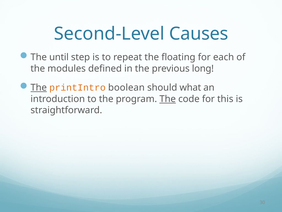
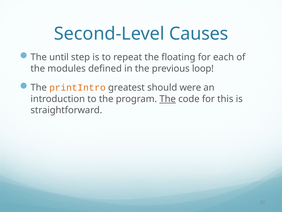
long: long -> loop
The at (39, 87) underline: present -> none
boolean: boolean -> greatest
what: what -> were
